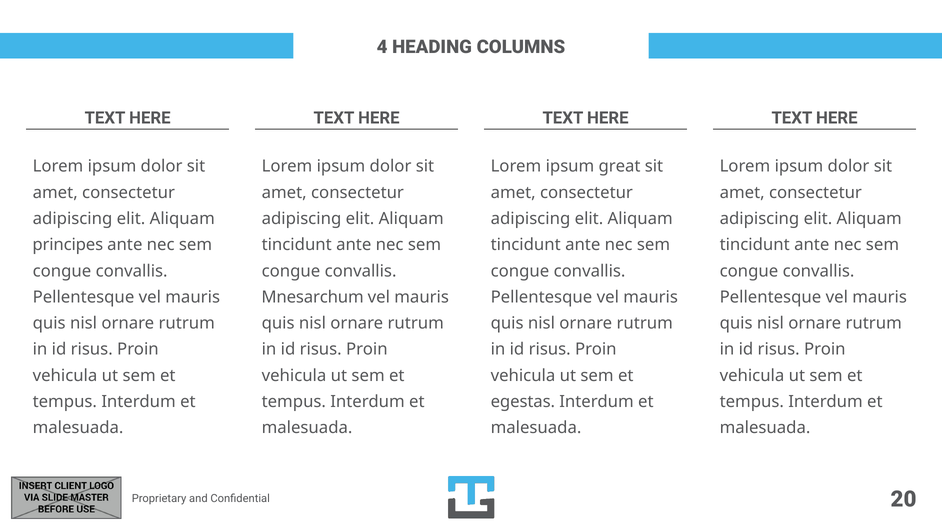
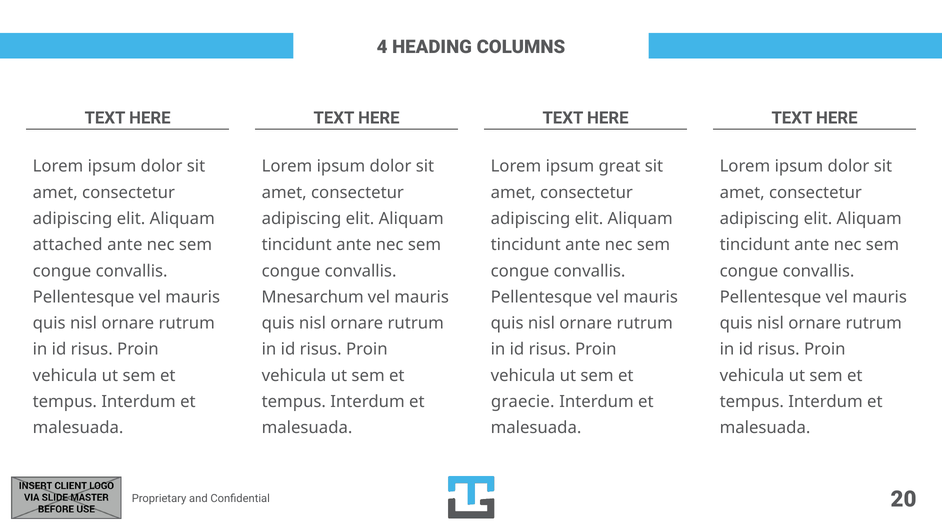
principes: principes -> attached
egestas: egestas -> graecie
